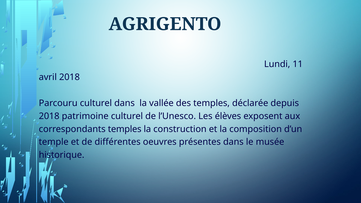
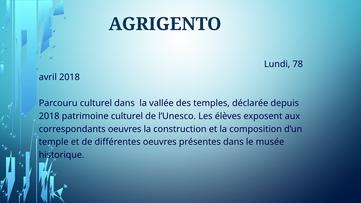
11: 11 -> 78
correspondants temples: temples -> oeuvres
